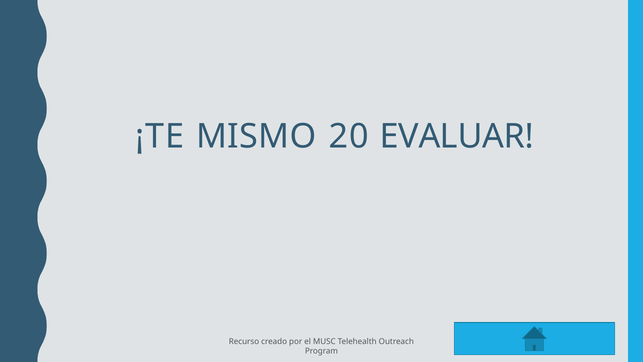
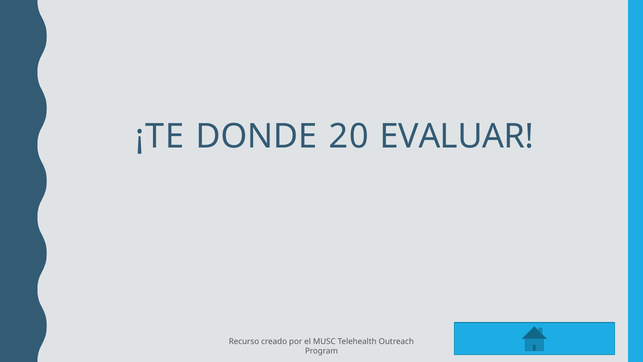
MISMO: MISMO -> DONDE
